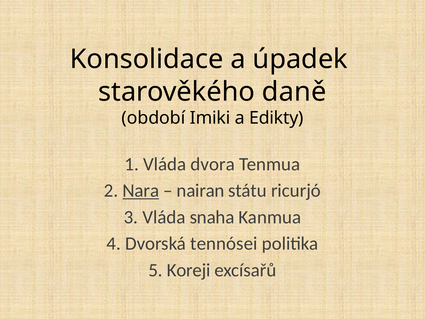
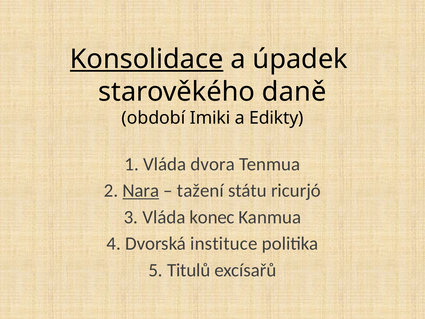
Konsolidace underline: none -> present
nairan: nairan -> tažení
snaha: snaha -> konec
tennósei: tennósei -> instituce
Koreji: Koreji -> Titulů
